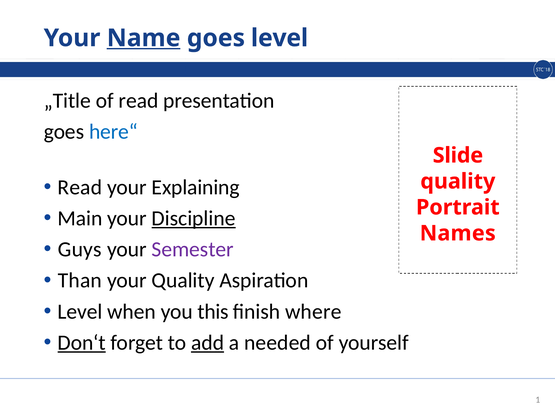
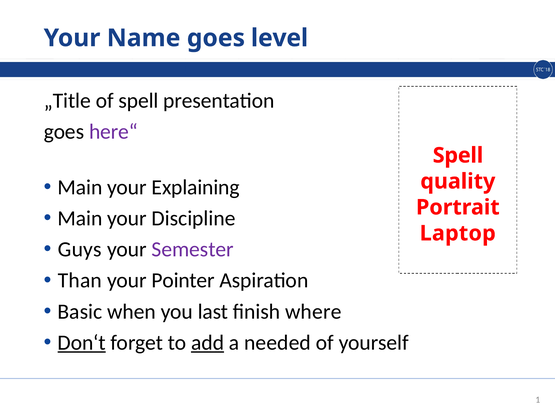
Name underline: present -> none
of read: read -> spell
here“ colour: blue -> purple
Slide at (458, 155): Slide -> Spell
Read at (80, 187): Read -> Main
Discipline underline: present -> none
Names: Names -> Laptop
your Quality: Quality -> Pointer
Level at (80, 311): Level -> Basic
this: this -> last
